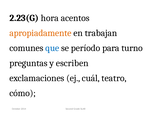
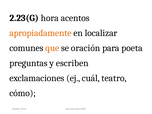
trabajan: trabajan -> localizar
que colour: blue -> orange
período: período -> oración
turno: turno -> poeta
